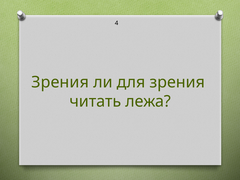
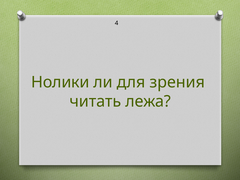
Зрения at (60, 82): Зрения -> Нолики
